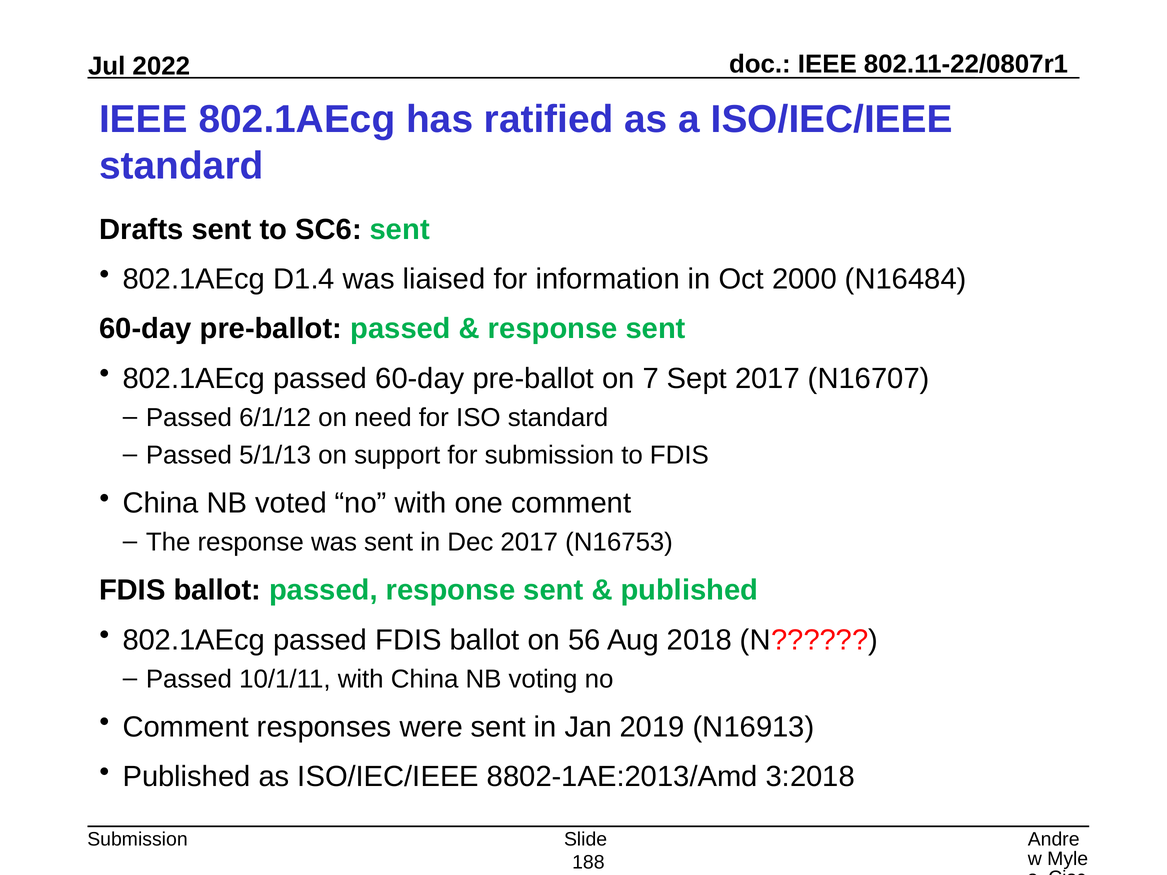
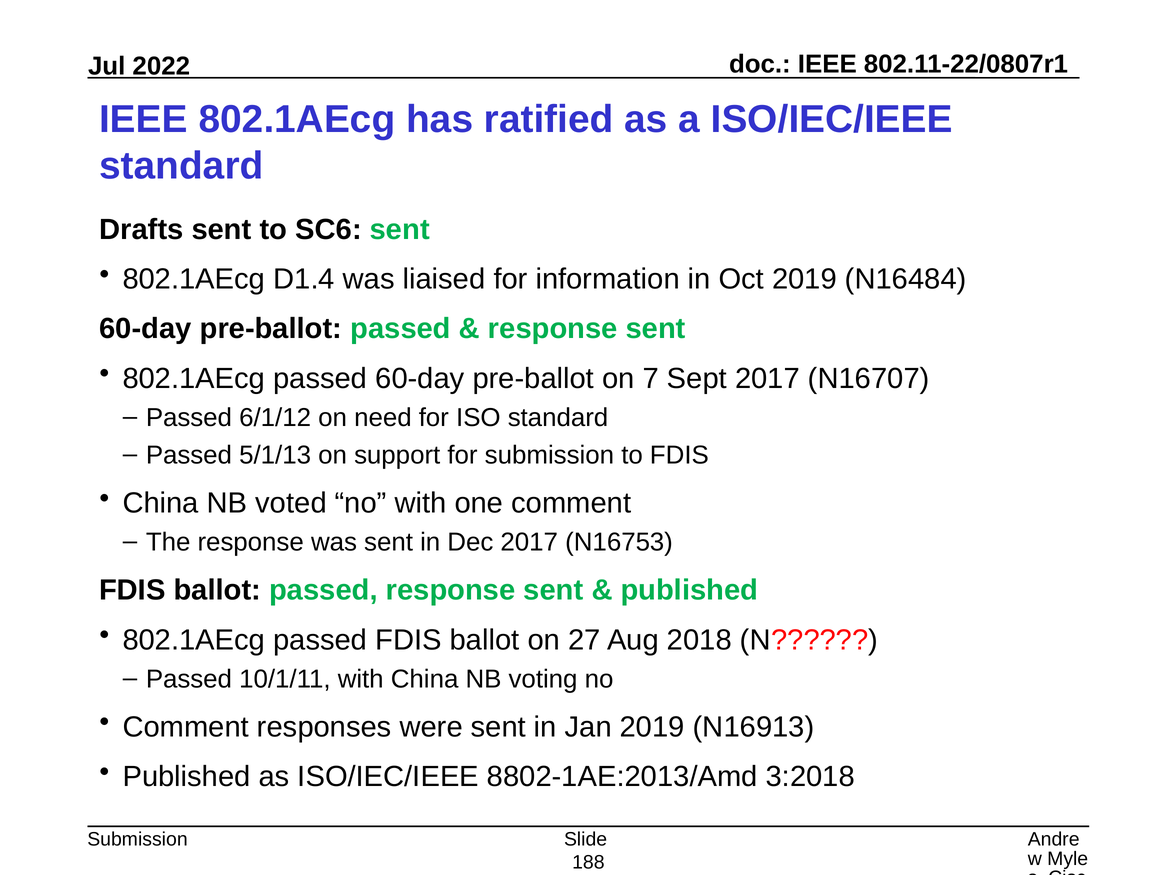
Oct 2000: 2000 -> 2019
56: 56 -> 27
